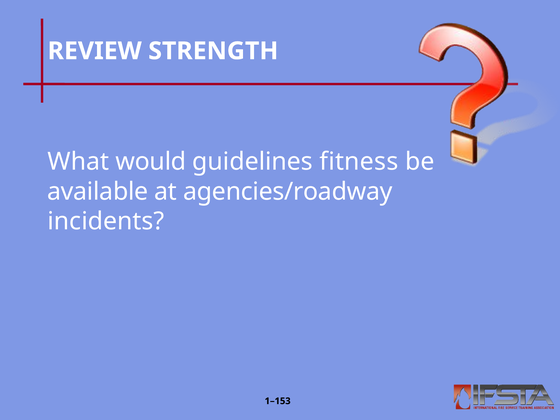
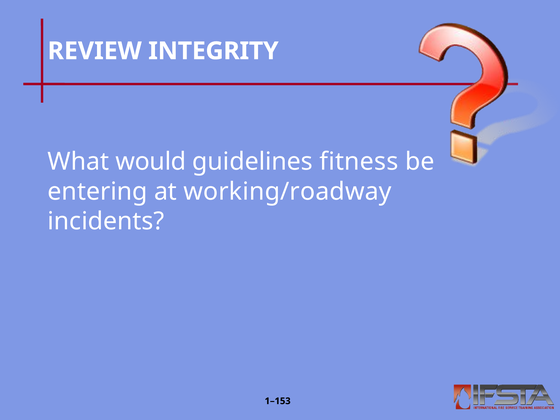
STRENGTH: STRENGTH -> INTEGRITY
available: available -> entering
agencies/roadway: agencies/roadway -> working/roadway
